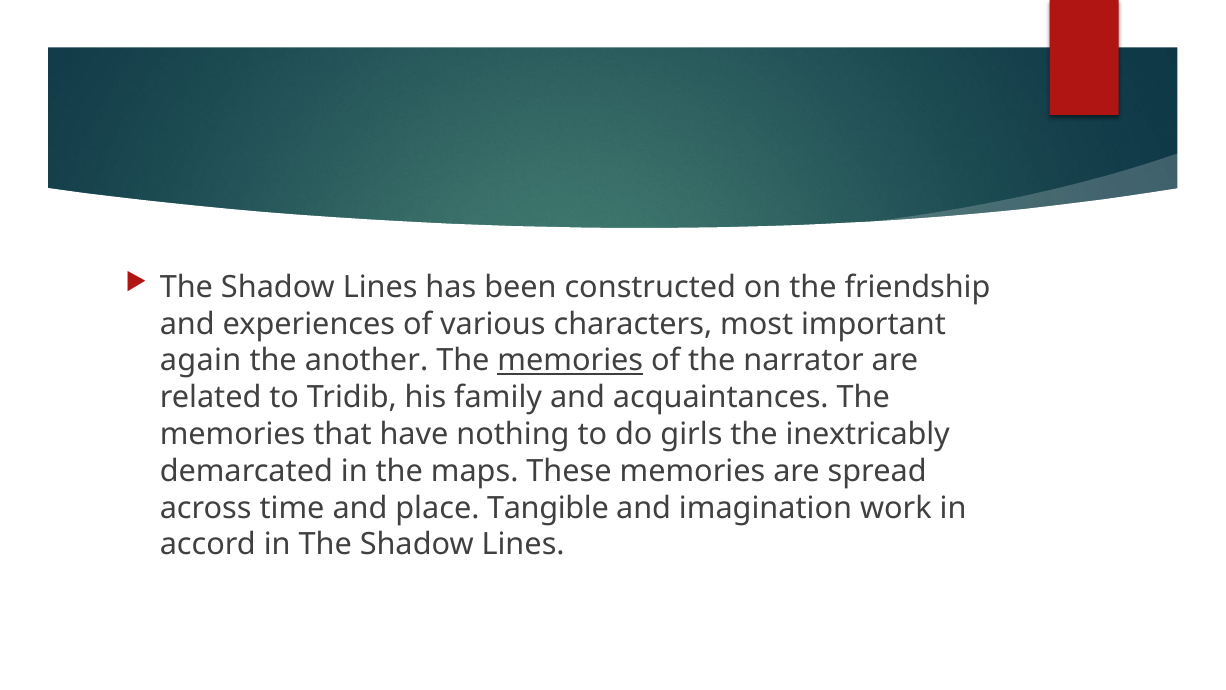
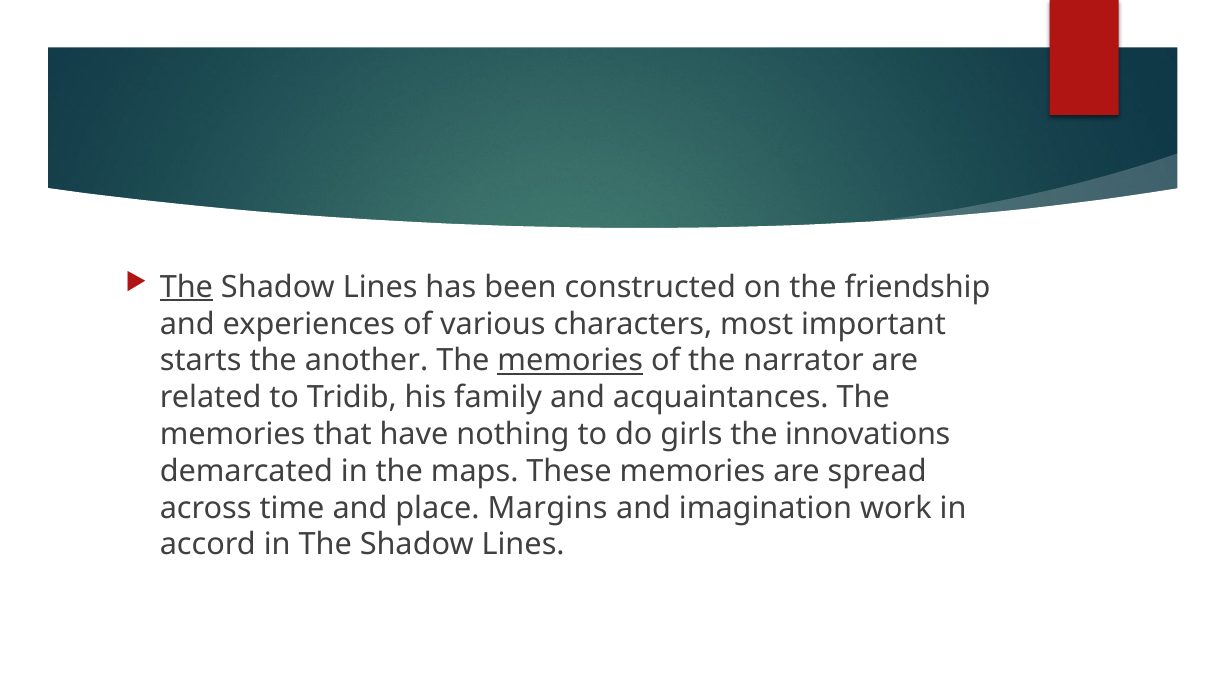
The at (186, 287) underline: none -> present
again: again -> starts
inextricably: inextricably -> innovations
Tangible: Tangible -> Margins
